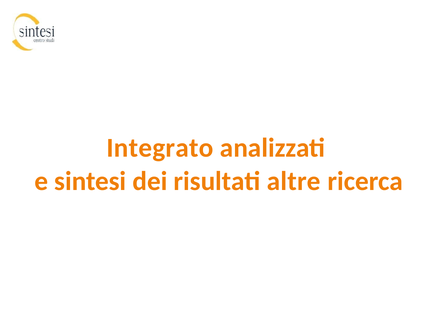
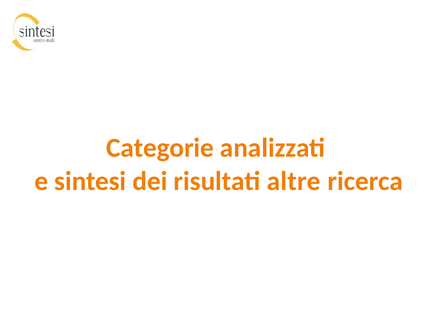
Integrato: Integrato -> Categorie
